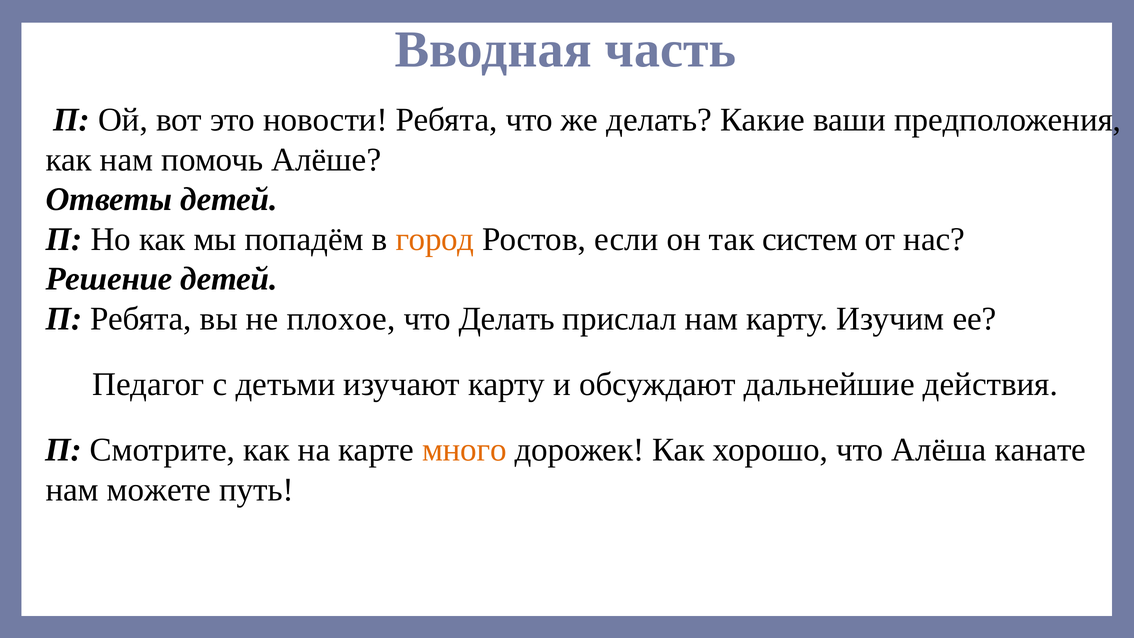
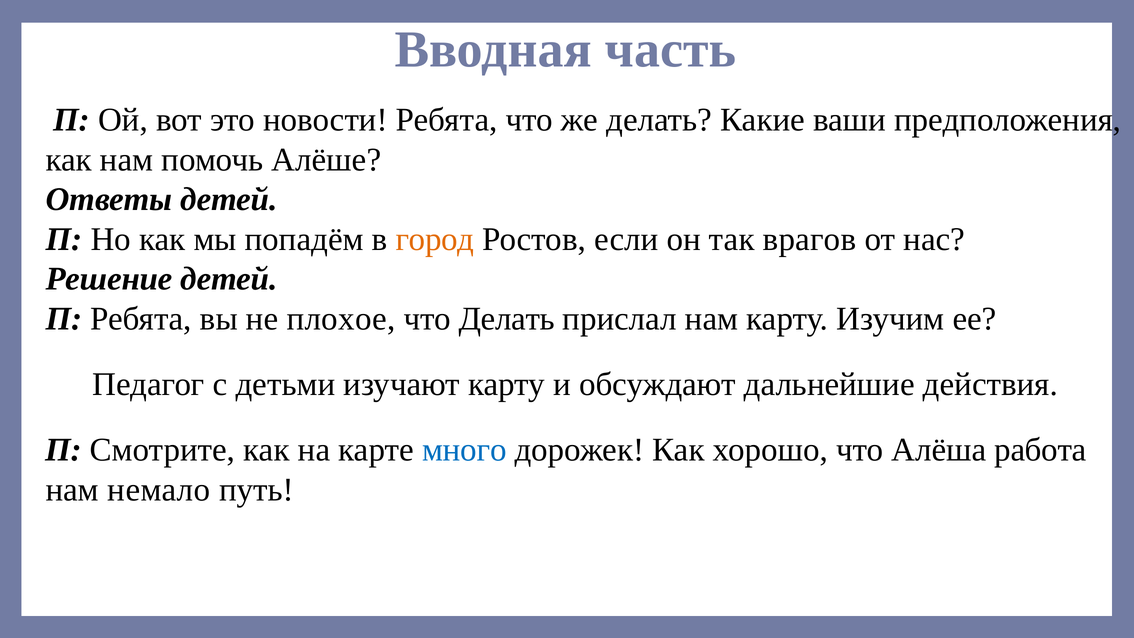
систем: систем -> врагов
много colour: orange -> blue
канате: канате -> работа
можете: можете -> немало
